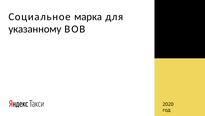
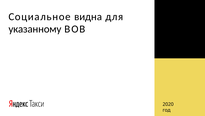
марка: марка -> видна
